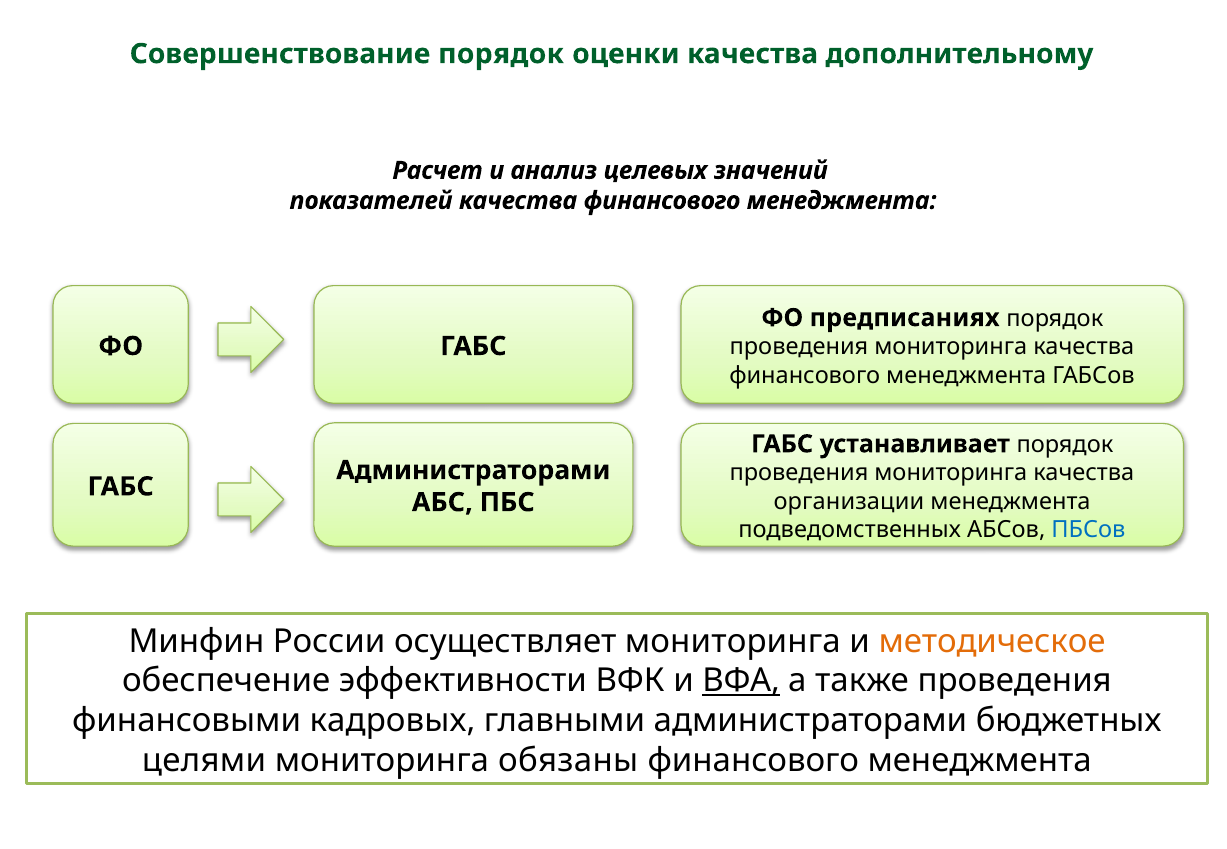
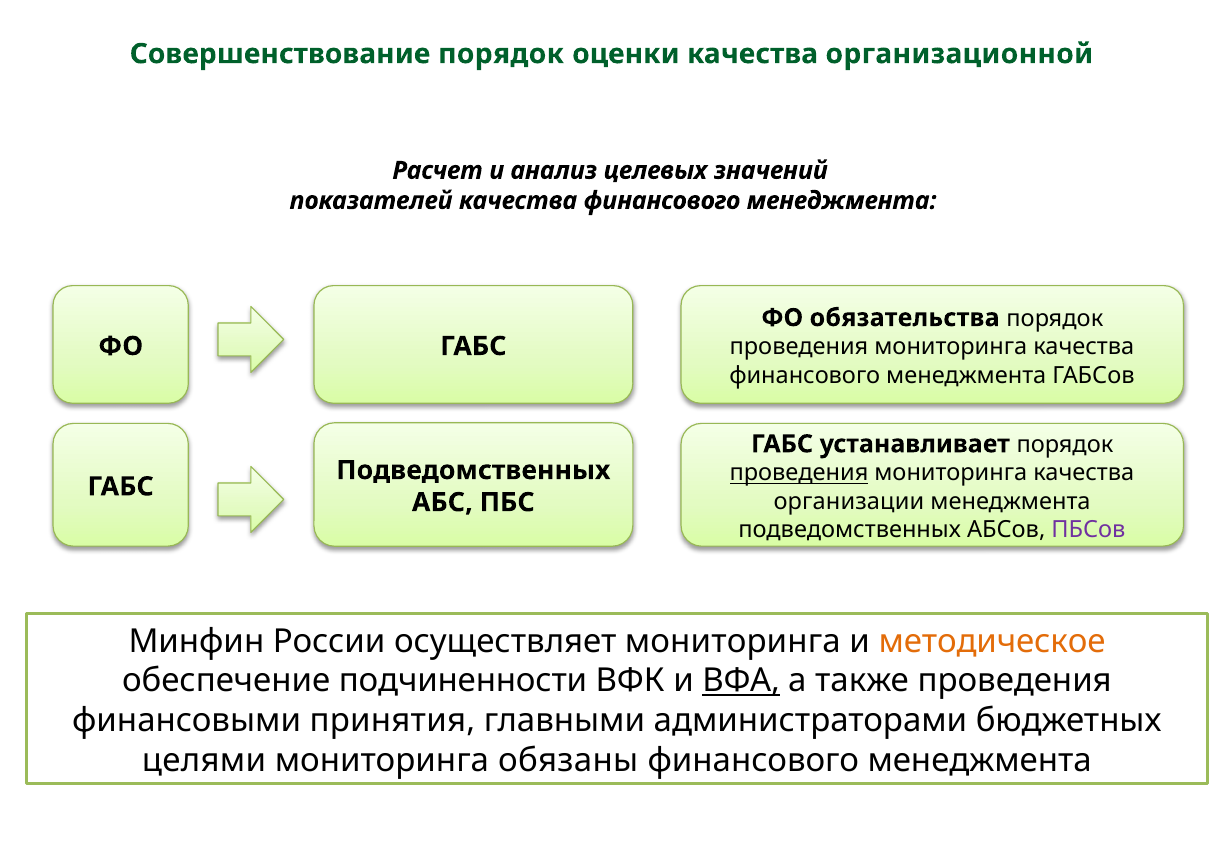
дополнительному: дополнительному -> организационной
предписаниях: предписаниях -> обязательства
Администраторами at (473, 471): Администраторами -> Подведомственных
проведения at (799, 473) underline: none -> present
ПБСов colour: blue -> purple
эффективности: эффективности -> подчиненности
кадровых: кадровых -> принятия
